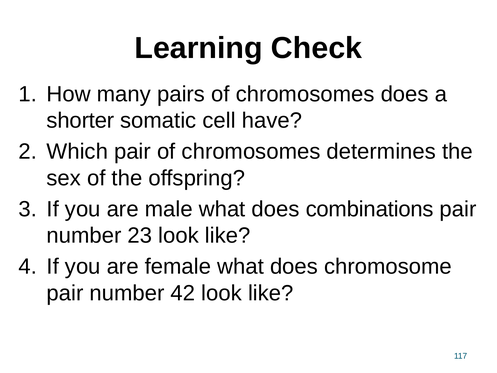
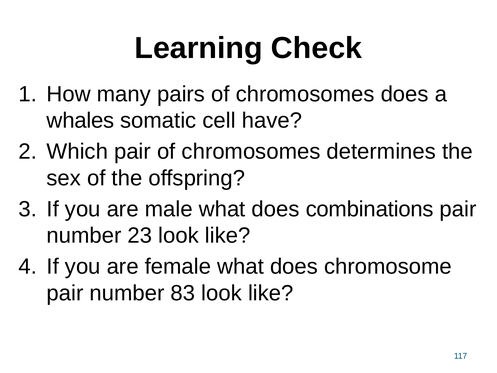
shorter: shorter -> whales
42: 42 -> 83
